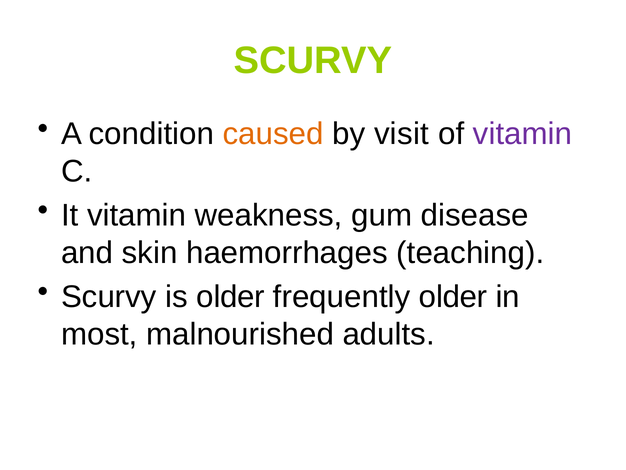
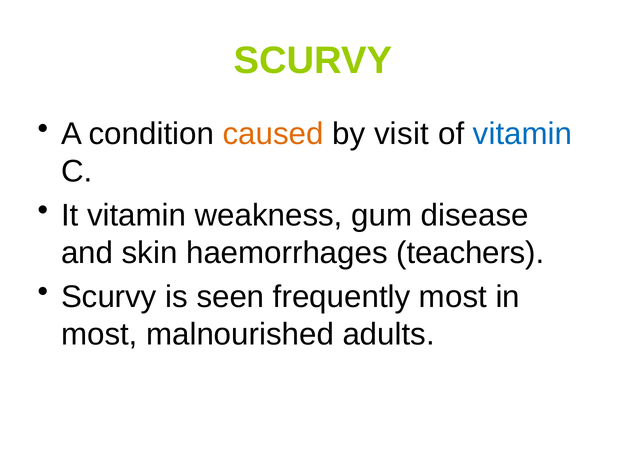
vitamin at (522, 134) colour: purple -> blue
teaching: teaching -> teachers
is older: older -> seen
frequently older: older -> most
